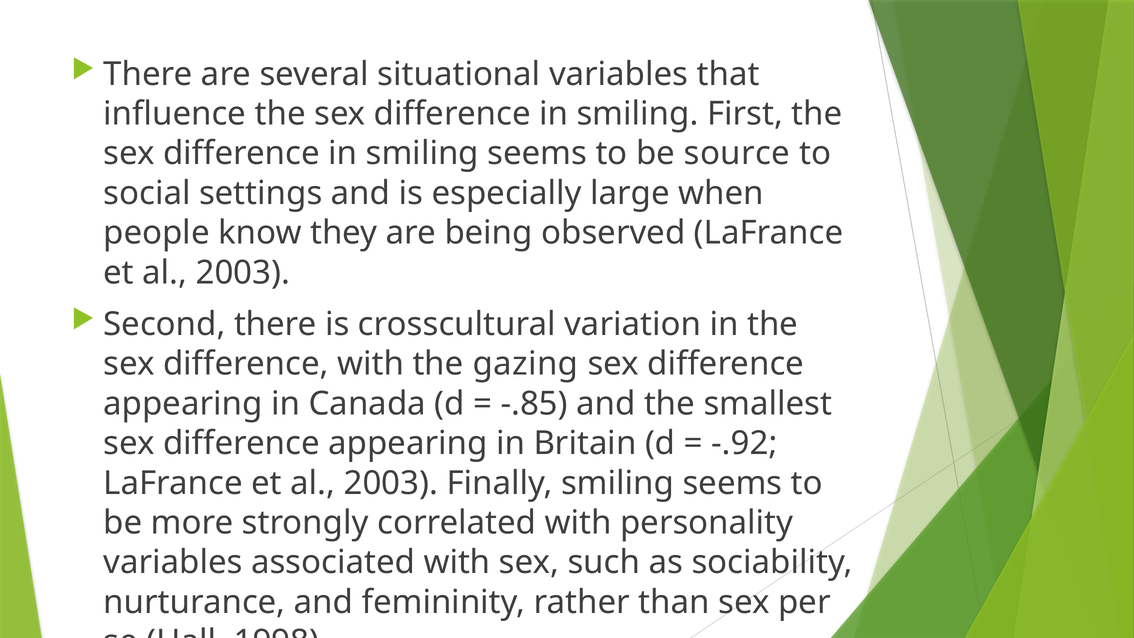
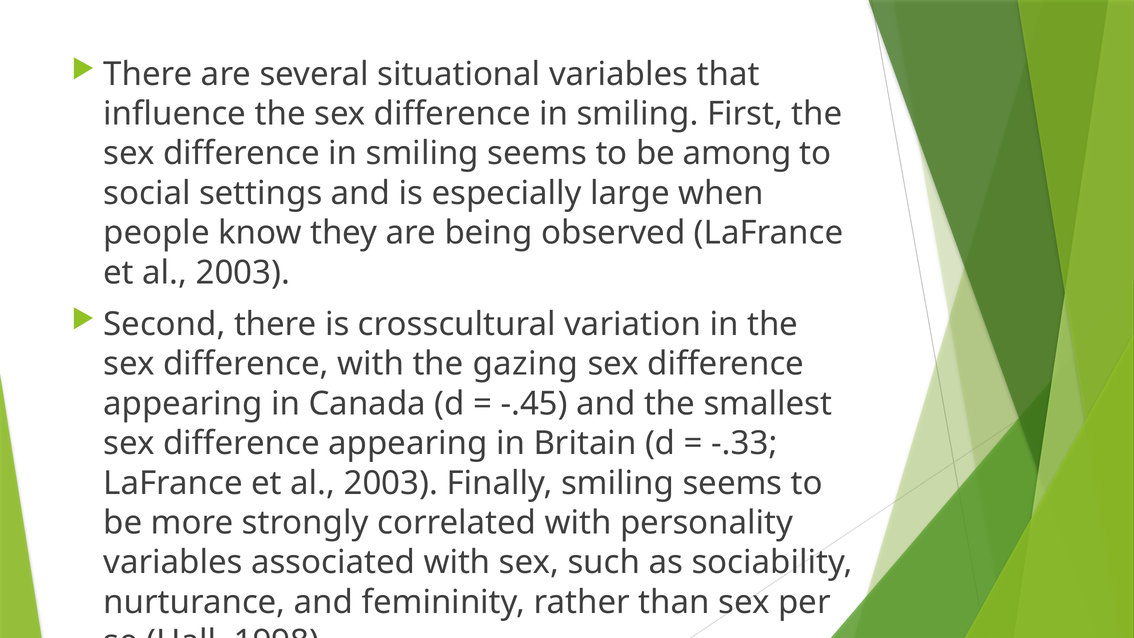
source: source -> among
-.85: -.85 -> -.45
-.92: -.92 -> -.33
